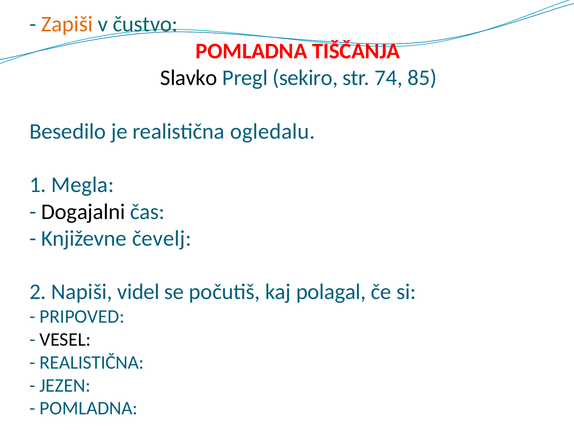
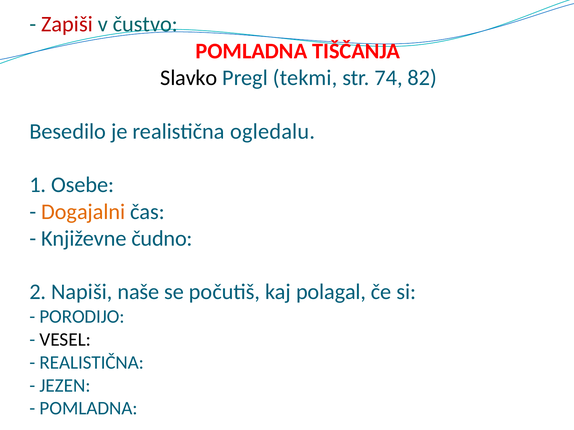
Zapiši colour: orange -> red
sekiro: sekiro -> tekmi
85: 85 -> 82
Megla: Megla -> Osebe
Dogajalni colour: black -> orange
čevelj: čevelj -> čudno
videl: videl -> naše
PRIPOVED: PRIPOVED -> PORODIJO
